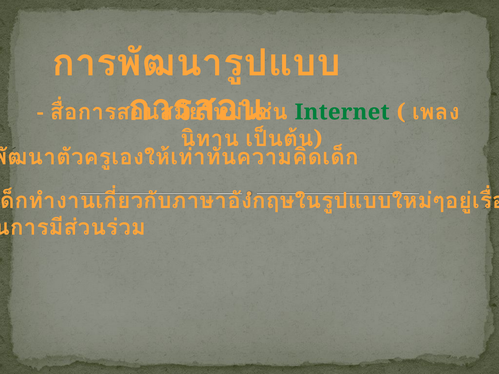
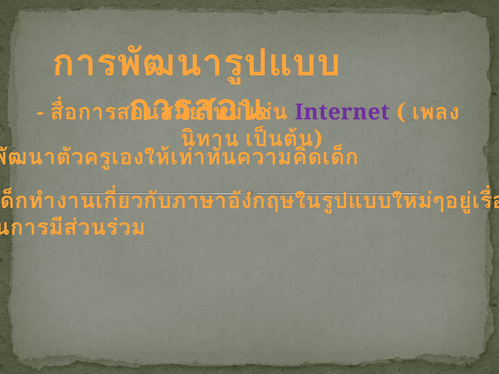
Internet colour: green -> purple
